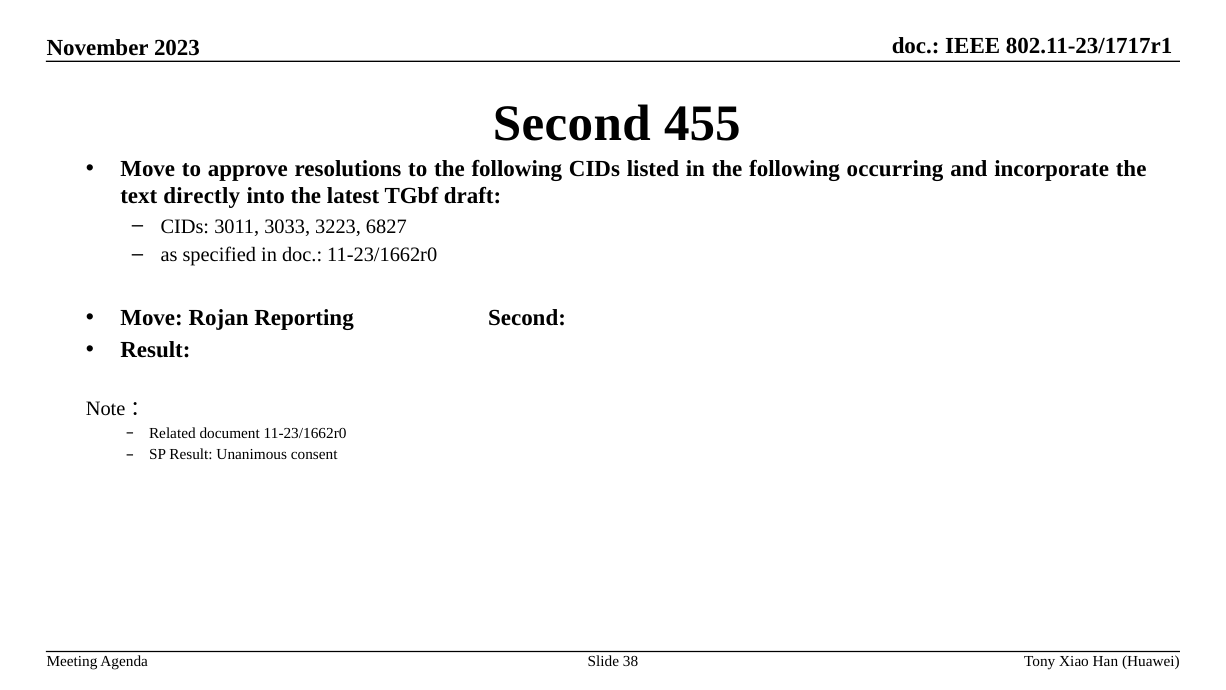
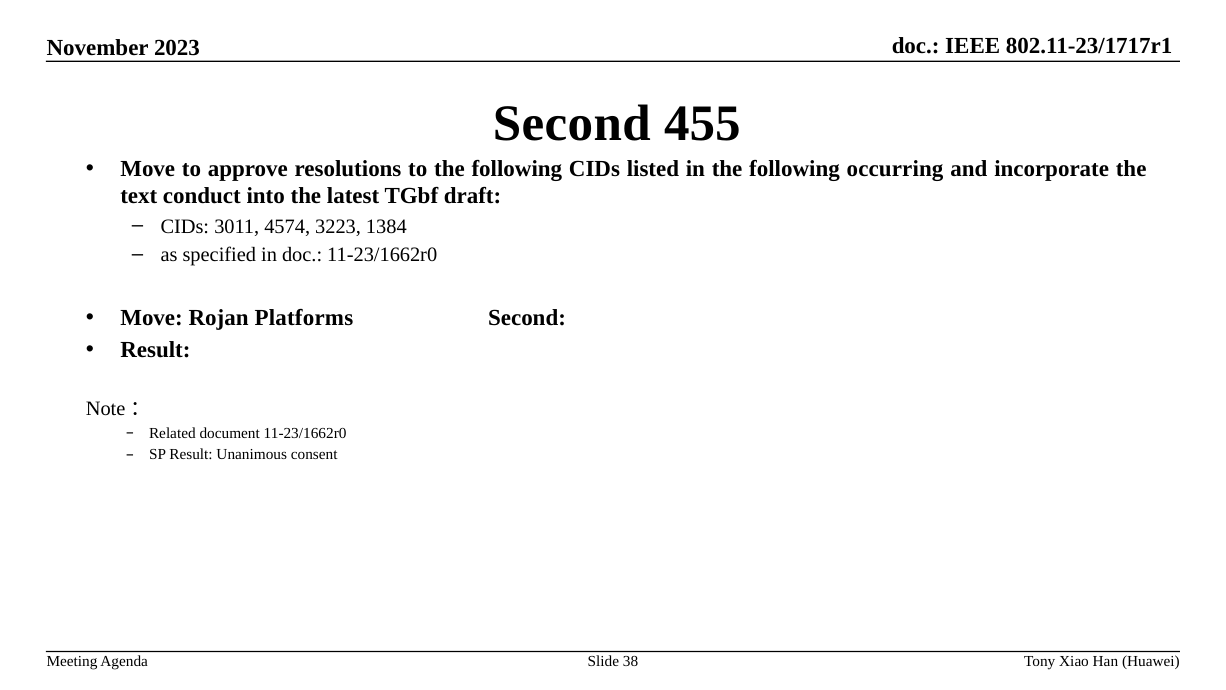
directly: directly -> conduct
3033: 3033 -> 4574
6827: 6827 -> 1384
Reporting: Reporting -> Platforms
